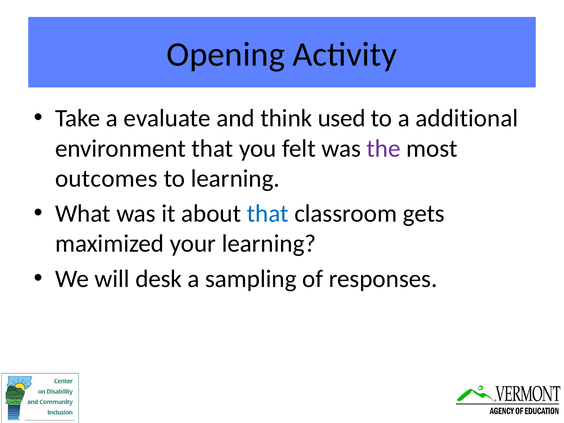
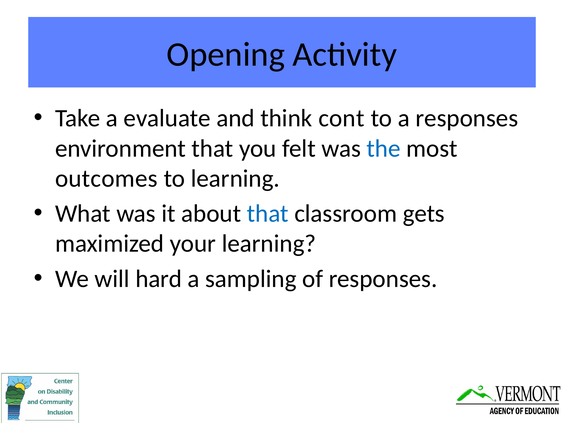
used: used -> cont
a additional: additional -> responses
the colour: purple -> blue
desk: desk -> hard
